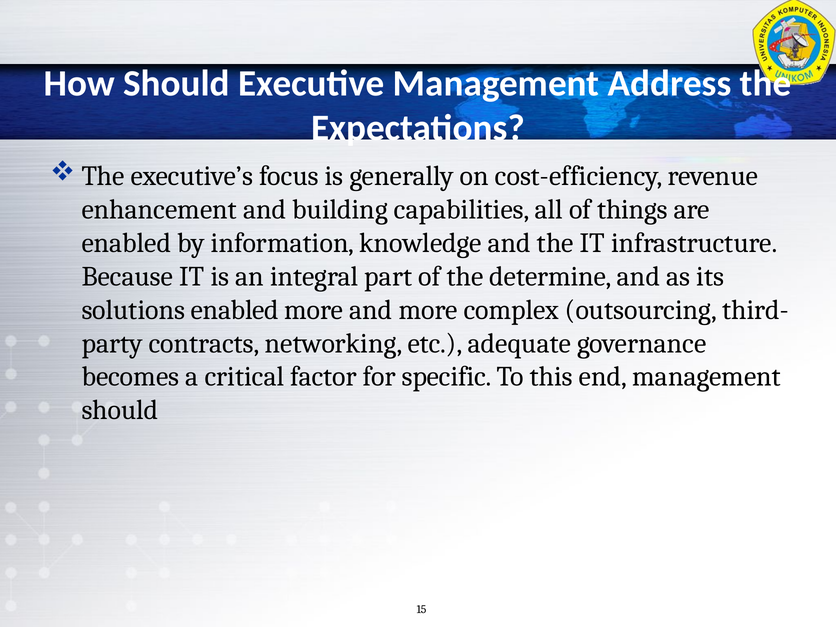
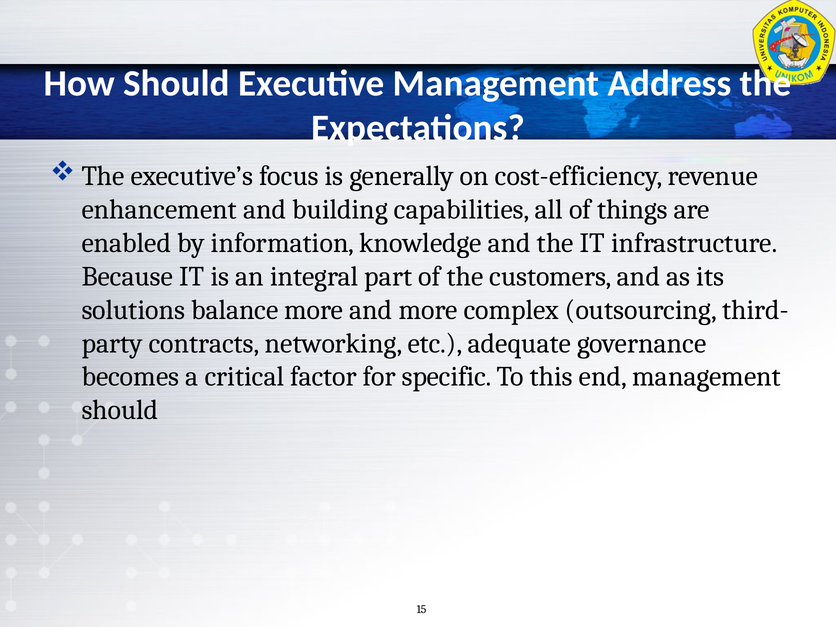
determine: determine -> customers
solutions enabled: enabled -> balance
